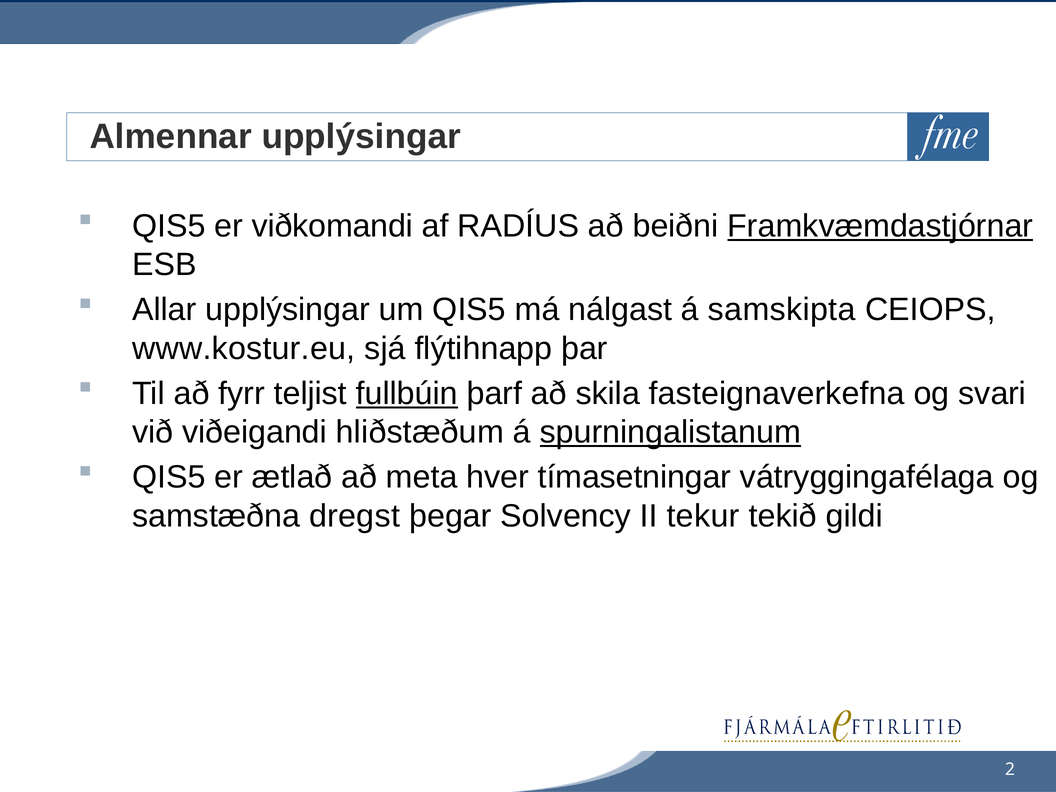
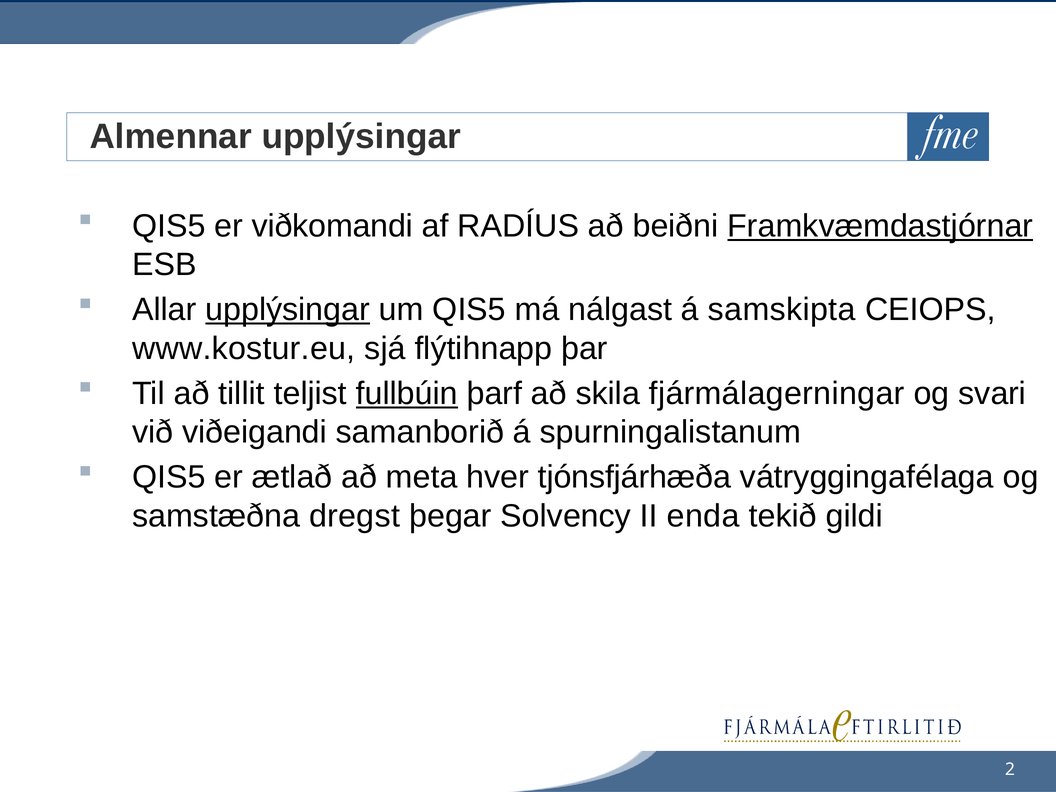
upplýsingar at (288, 310) underline: none -> present
fyrr: fyrr -> tillit
fasteignaverkefna: fasteignaverkefna -> fjármálagerningar
hliðstæðum: hliðstæðum -> samanborið
spurningalistanum underline: present -> none
tímasetningar: tímasetningar -> tjónsfjárhæða
tekur: tekur -> enda
